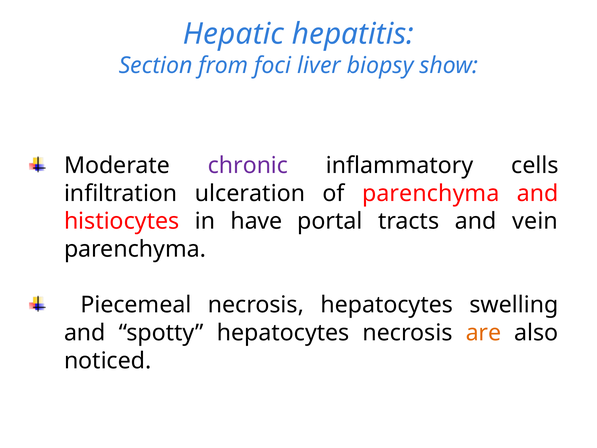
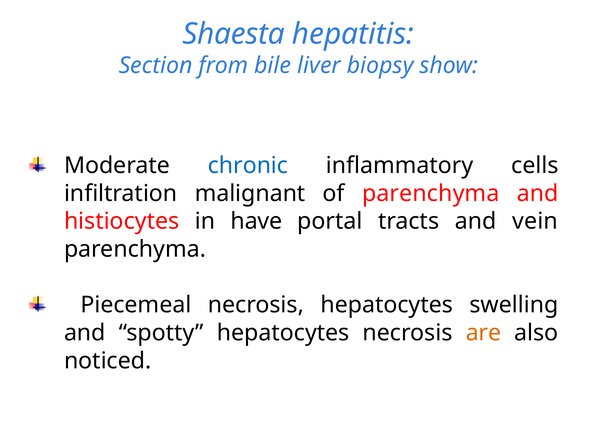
Hepatic: Hepatic -> Shaesta
foci: foci -> bile
chronic colour: purple -> blue
ulceration: ulceration -> malignant
